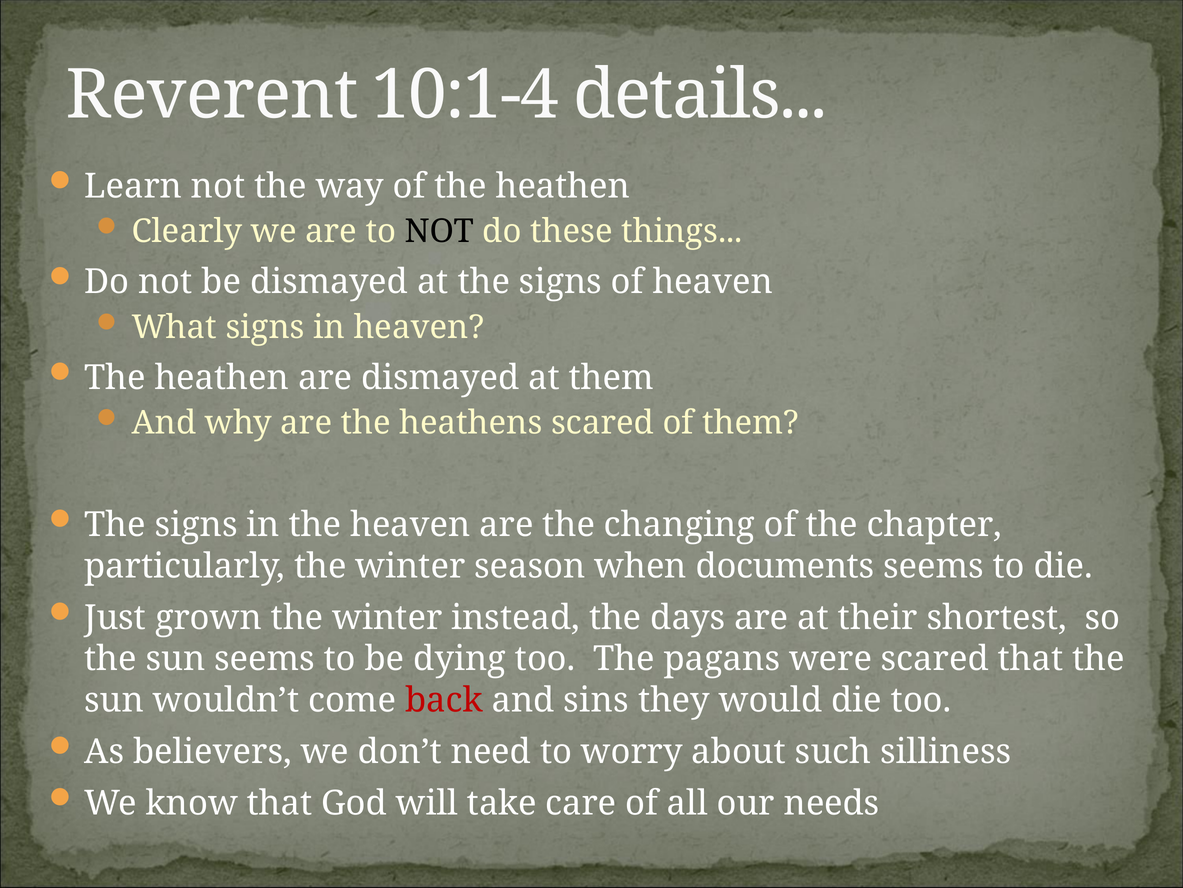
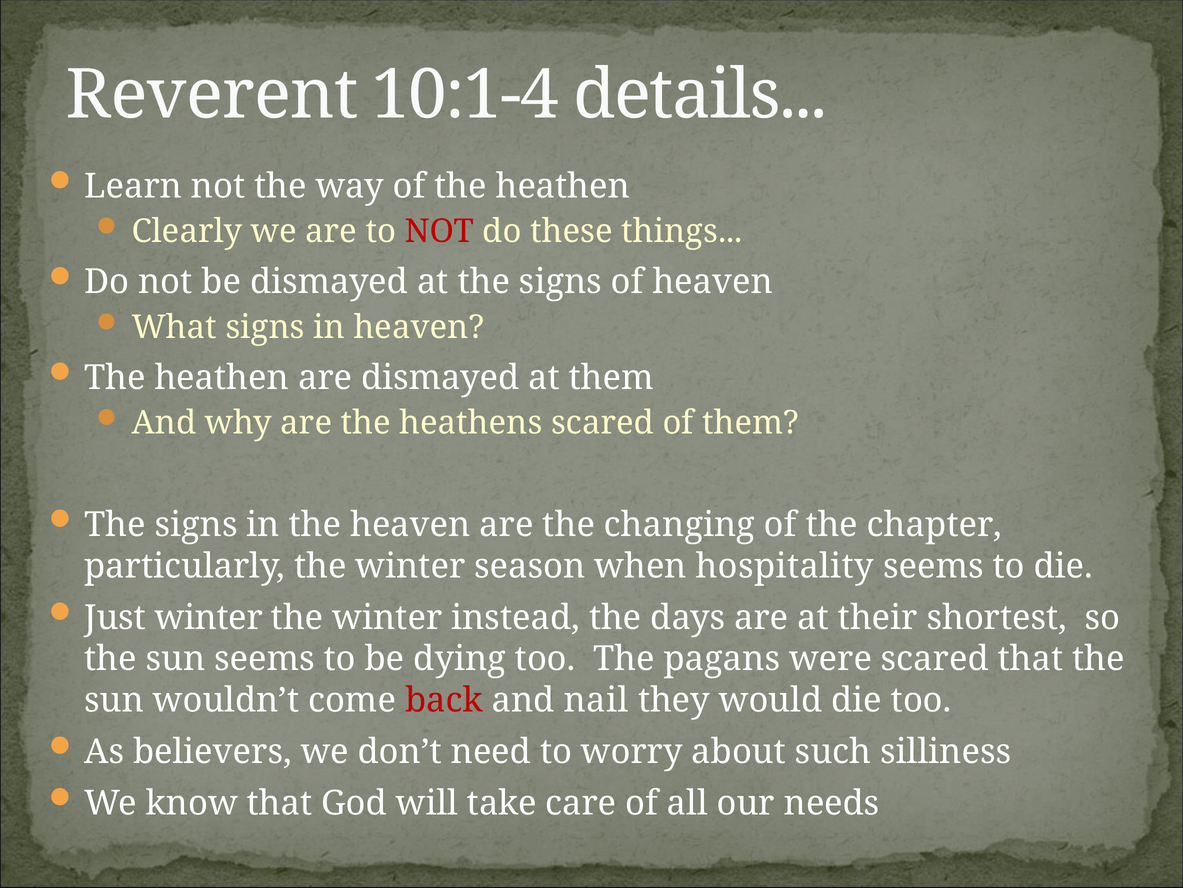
NOT at (439, 231) colour: black -> red
documents: documents -> hospitality
Just grown: grown -> winter
sins: sins -> nail
